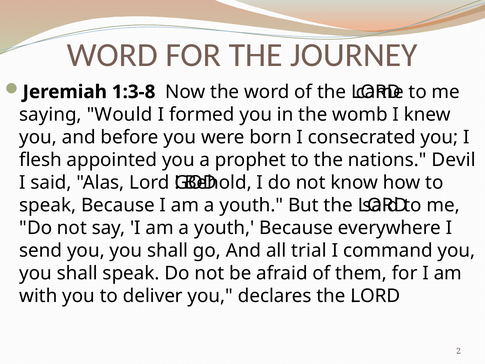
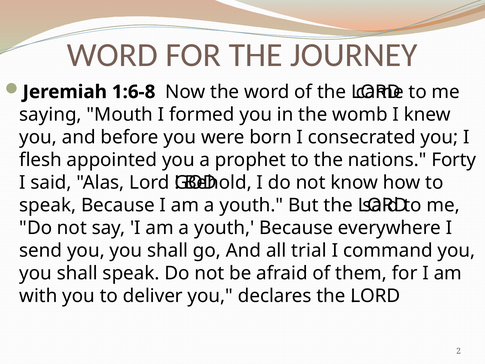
1:3-8: 1:3-8 -> 1:6-8
Would: Would -> Mouth
Devil: Devil -> Forty
